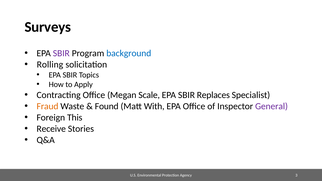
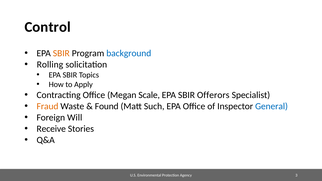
Surveys: Surveys -> Control
SBIR at (61, 53) colour: purple -> orange
Replaces: Replaces -> Offerors
With: With -> Such
General colour: purple -> blue
This: This -> Will
